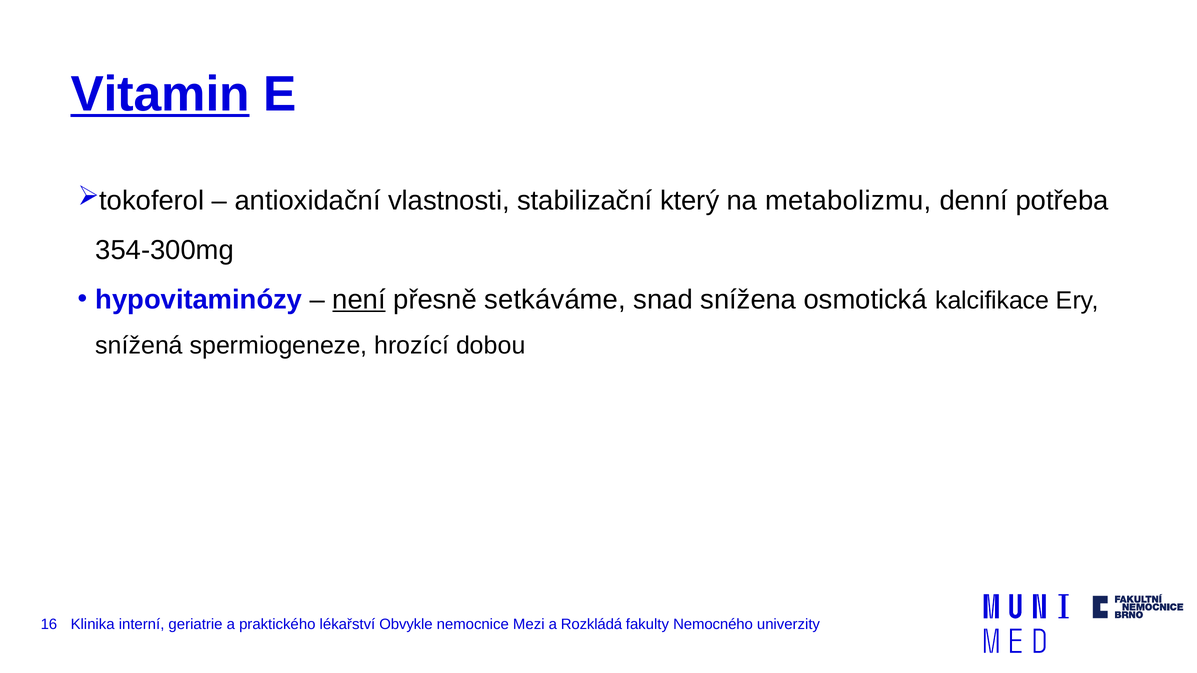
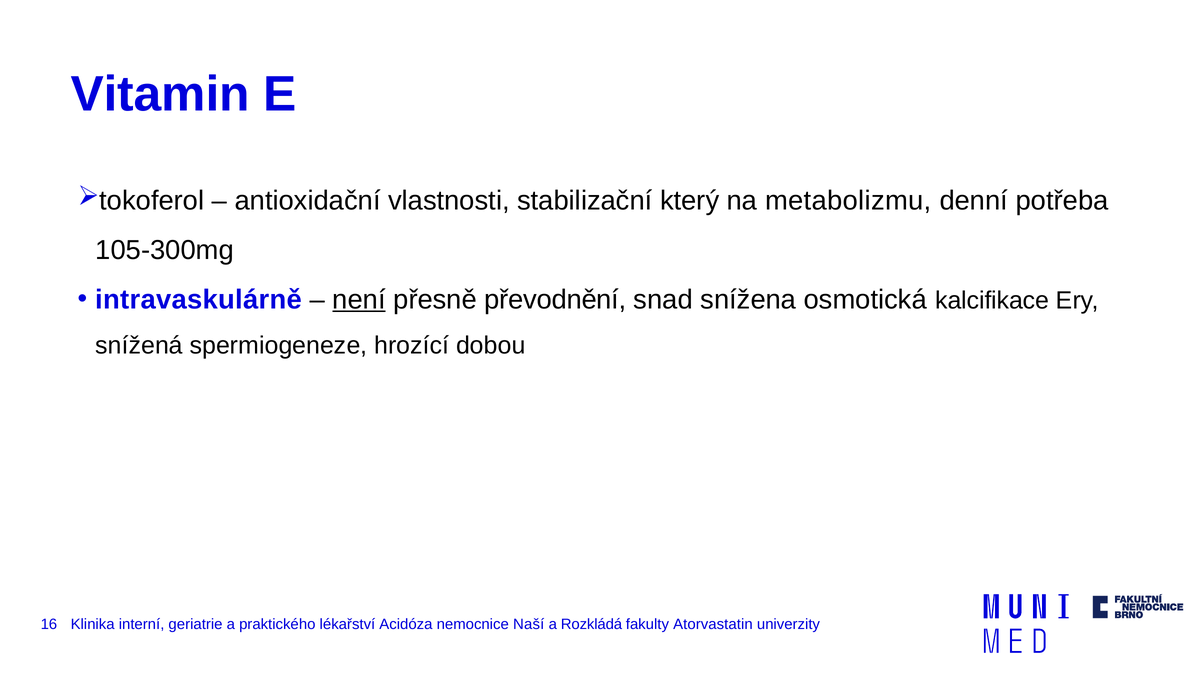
Vitamin underline: present -> none
354-300mg: 354-300mg -> 105-300mg
hypovitaminózy: hypovitaminózy -> intravaskulárně
setkáváme: setkáváme -> převodnění
Obvykle: Obvykle -> Acidóza
Mezi: Mezi -> Naší
Nemocného: Nemocného -> Atorvastatin
